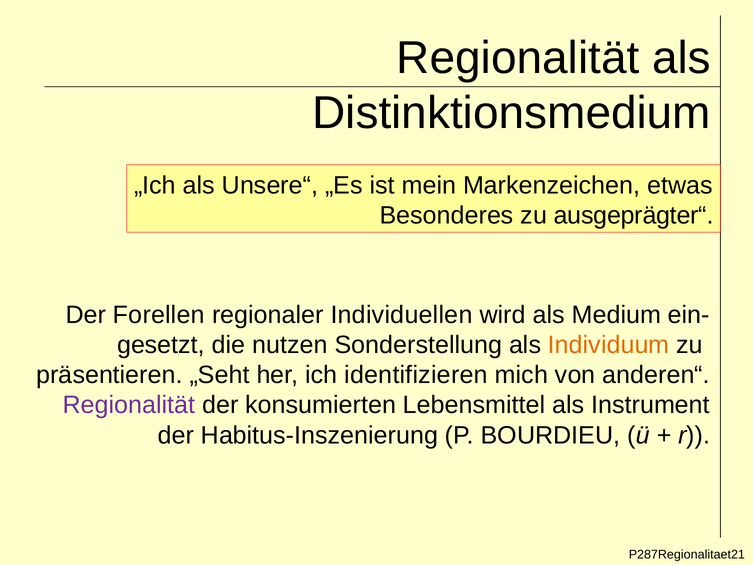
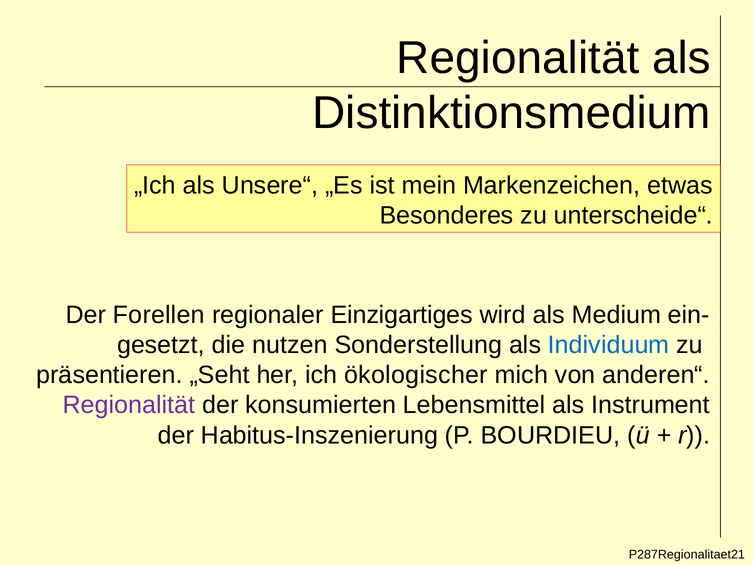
ausgeprägter“: ausgeprägter“ -> unterscheide“
Individuellen: Individuellen -> Einzigartiges
Individuum colour: orange -> blue
identifizieren: identifizieren -> ökologischer
